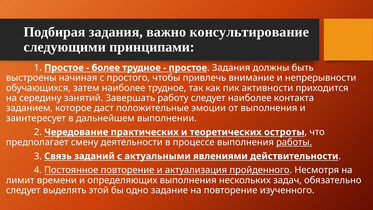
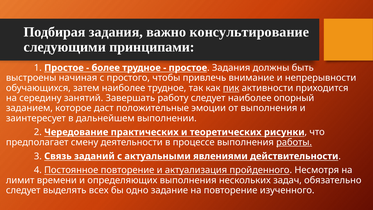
пик underline: none -> present
контакта: контакта -> опорный
остроты: остроты -> рисунки
этой: этой -> всех
